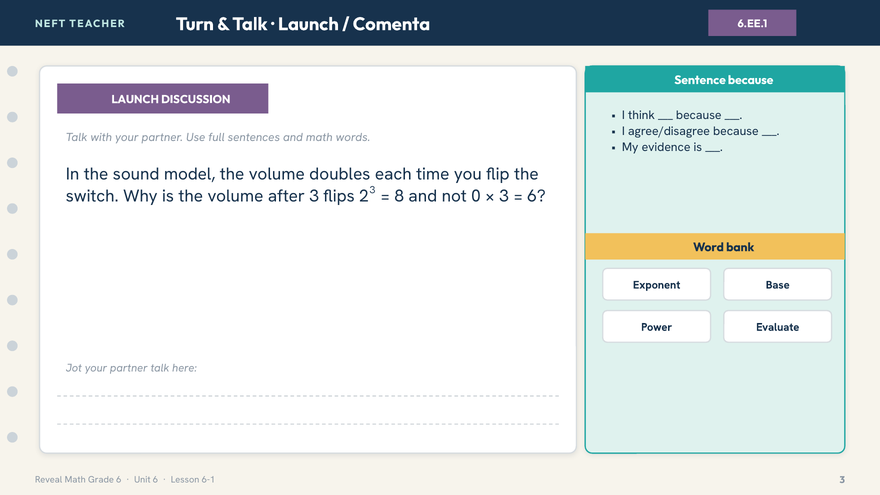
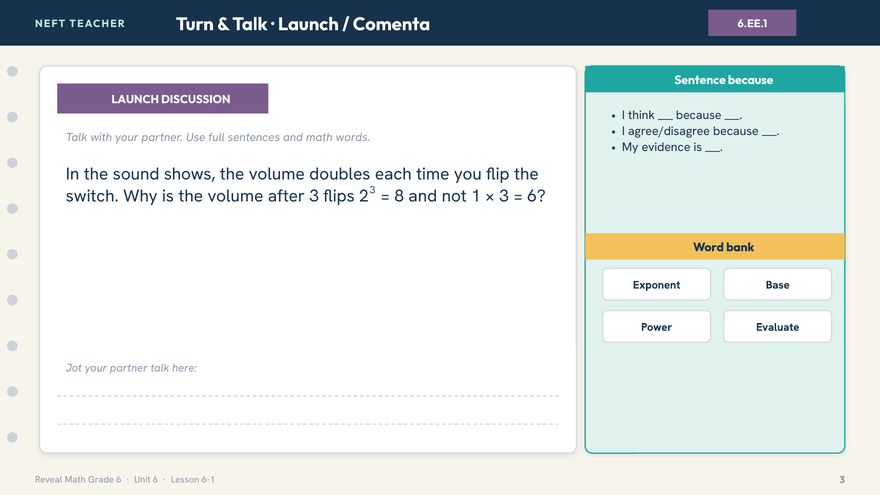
model: model -> shows
0: 0 -> 1
